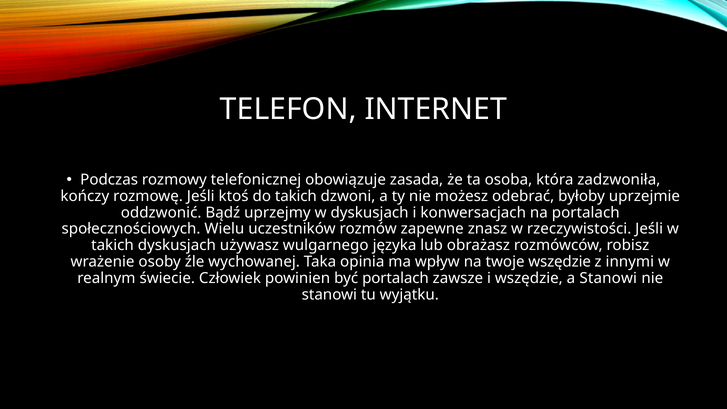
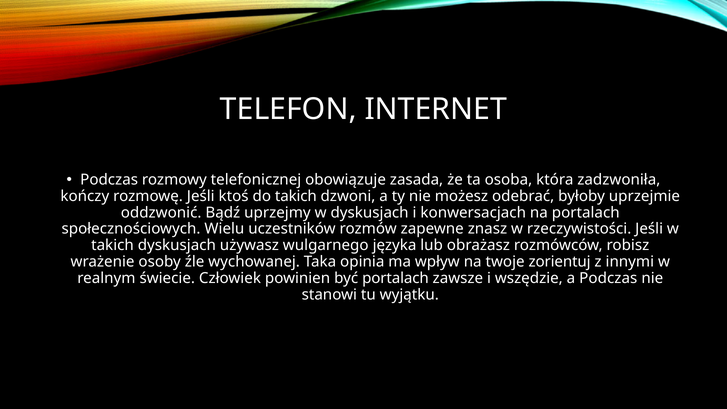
twoje wszędzie: wszędzie -> zorientuj
a Stanowi: Stanowi -> Podczas
